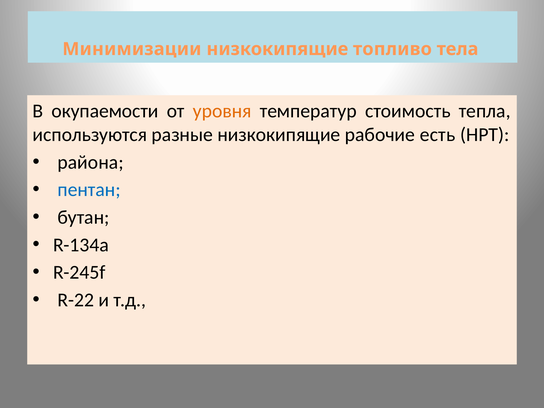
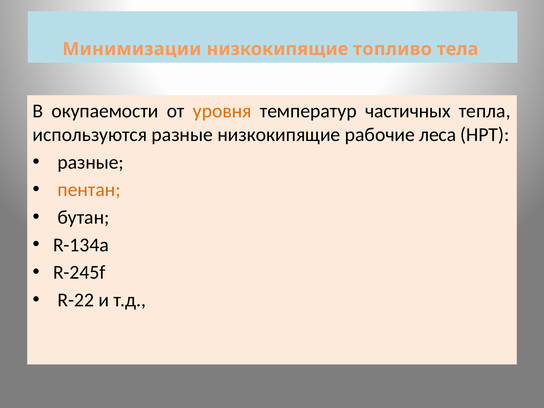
стоимость: стоимость -> частичных
есть: есть -> леса
района at (91, 162): района -> разные
пентан colour: blue -> orange
